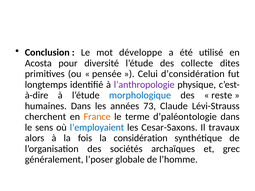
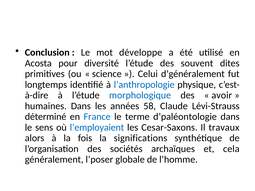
collecte: collecte -> souvent
pensée: pensée -> science
d’considération: d’considération -> d’généralement
l’anthropologie colour: purple -> blue
reste: reste -> avoir
73: 73 -> 58
cherchent: cherchent -> déterminé
France colour: orange -> blue
considération: considération -> significations
grec: grec -> cela
